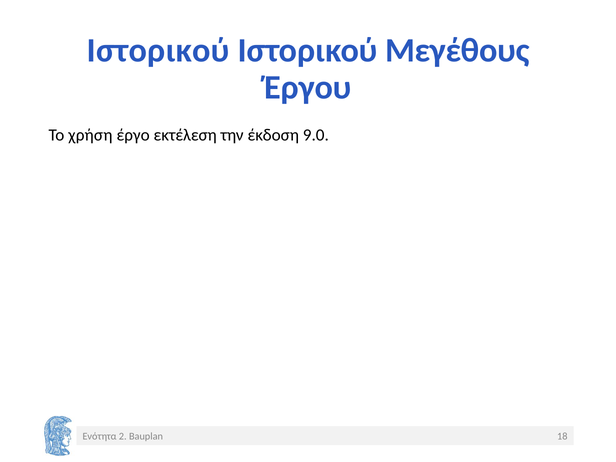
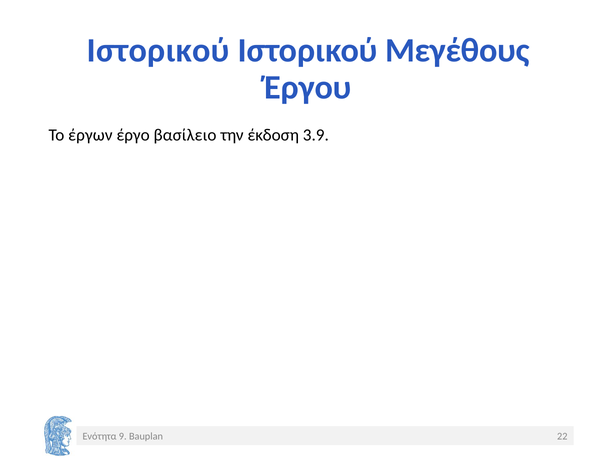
χρήση: χρήση -> έργων
εκτέλεση: εκτέλεση -> βασίλειο
9.0: 9.0 -> 3.9
2: 2 -> 9
18: 18 -> 22
